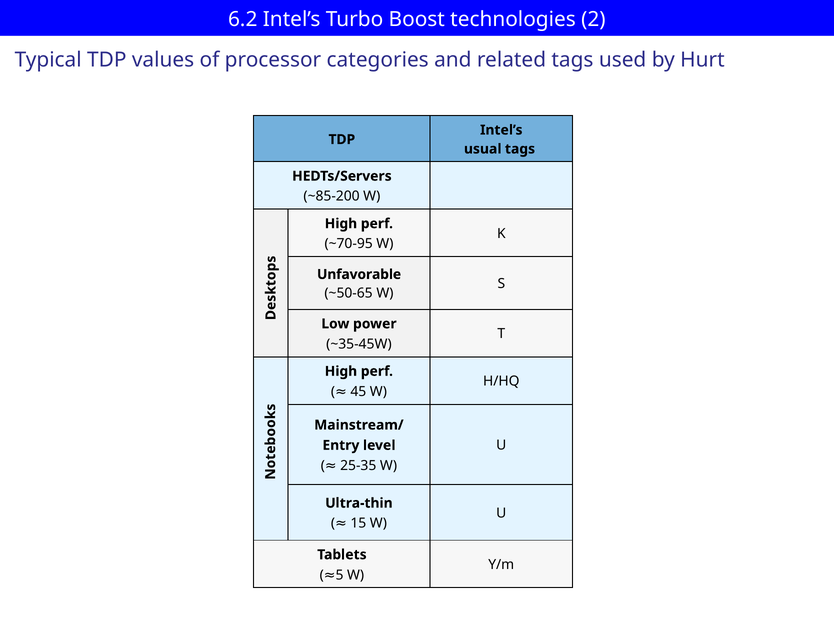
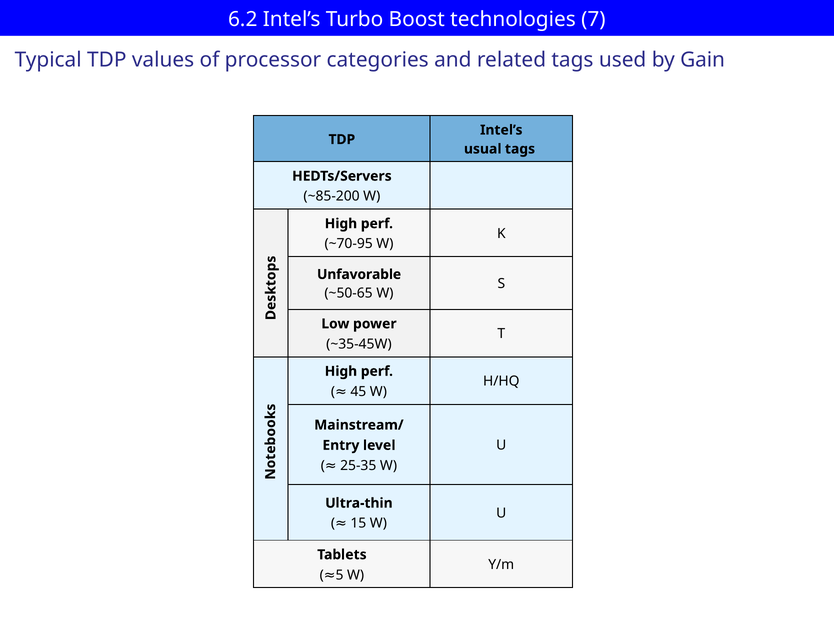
2: 2 -> 7
Hurt: Hurt -> Gain
